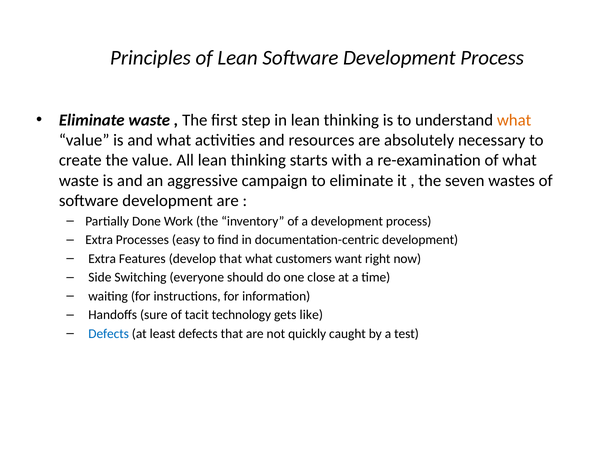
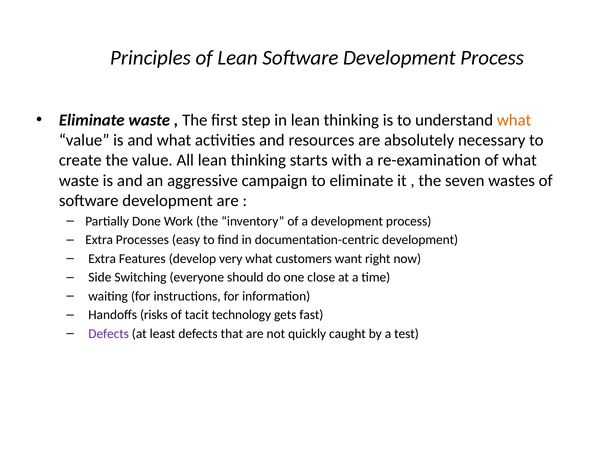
develop that: that -> very
sure: sure -> risks
like: like -> fast
Defects at (109, 334) colour: blue -> purple
